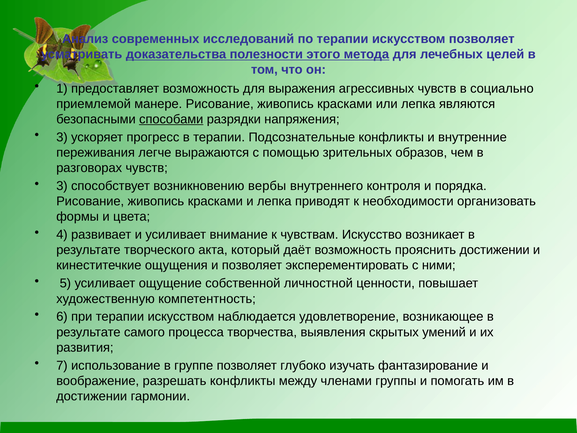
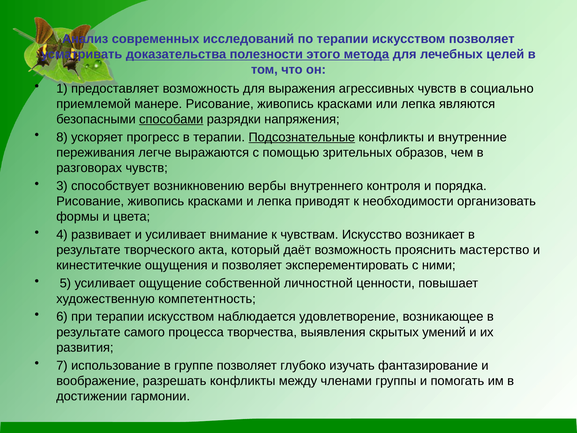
3 at (62, 137): 3 -> 8
Подсознательные underline: none -> present
прояснить достижении: достижении -> мастерство
